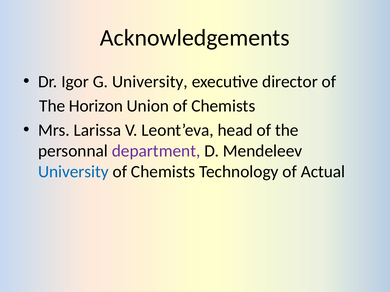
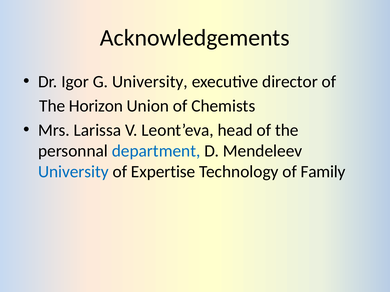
department colour: purple -> blue
Chemists at (163, 172): Chemists -> Expertise
Actual: Actual -> Family
